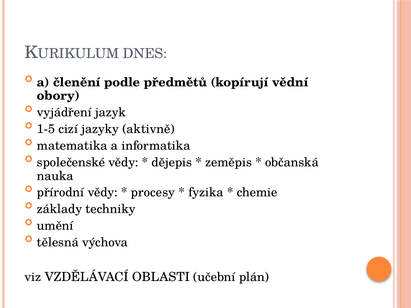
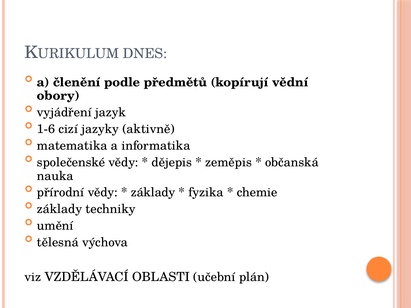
1-5: 1-5 -> 1-6
procesy at (153, 193): procesy -> základy
